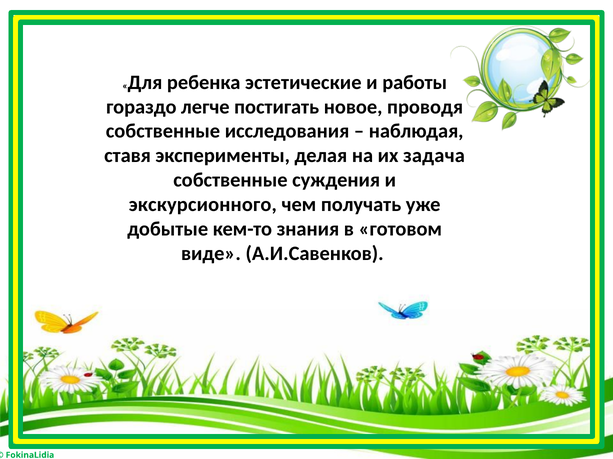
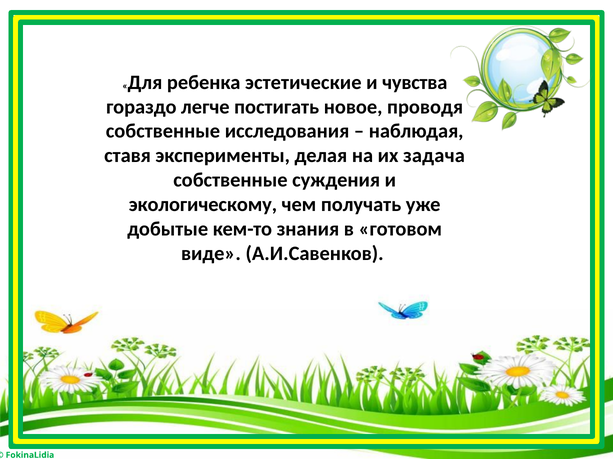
работы: работы -> чувства
экскурсионного: экскурсионного -> экологическому
